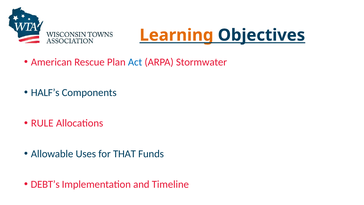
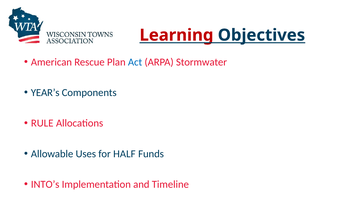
Learning colour: orange -> red
HALF’s: HALF’s -> YEAR’s
THAT: THAT -> HALF
DEBT’s: DEBT’s -> INTO’s
